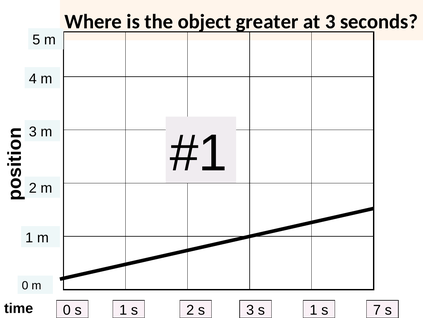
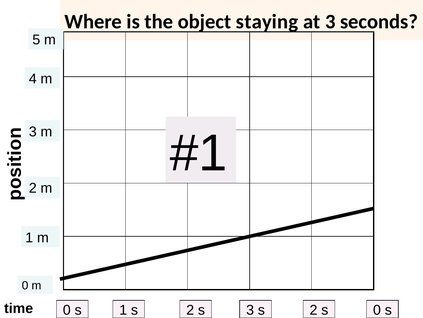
greater: greater -> staying
2 s 1: 1 -> 2
7 at (377, 309): 7 -> 0
